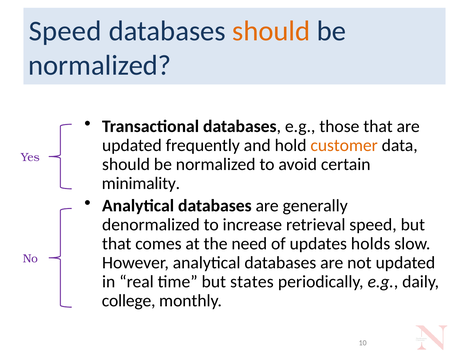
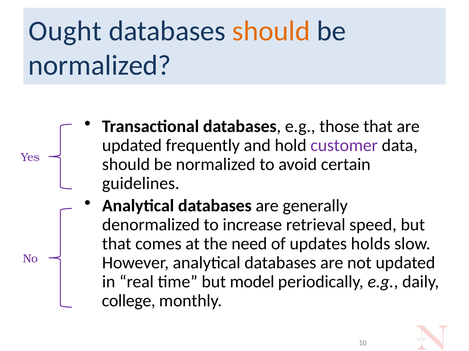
Speed at (65, 31): Speed -> Ought
customer colour: orange -> purple
minimality: minimality -> guidelines
states: states -> model
